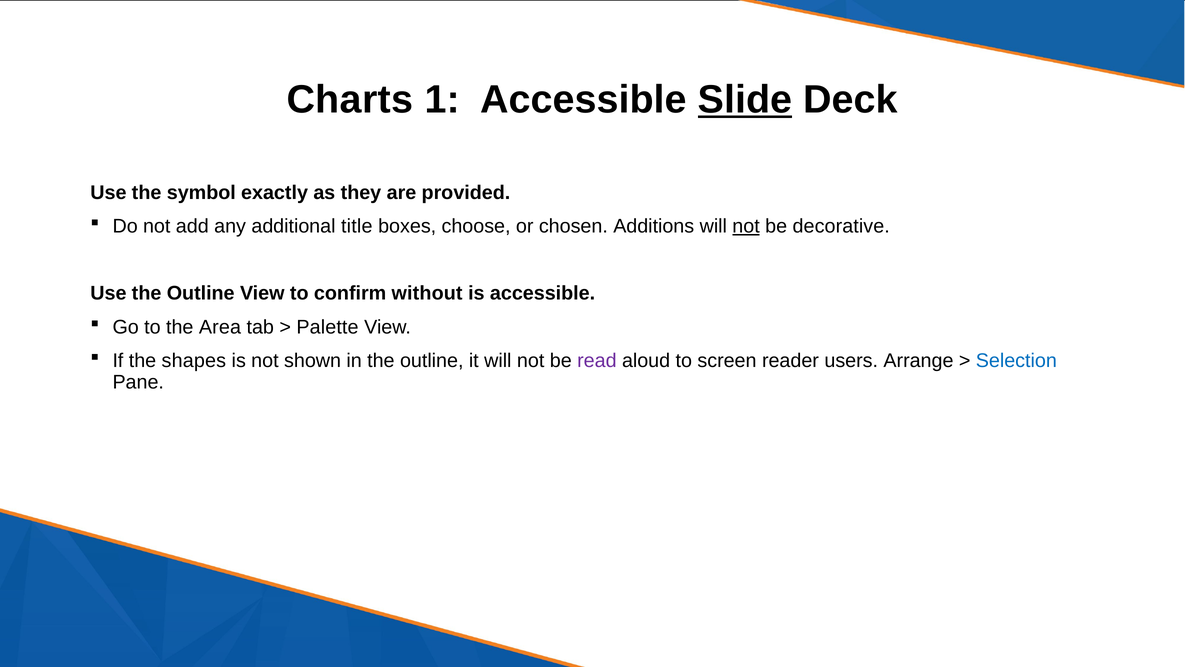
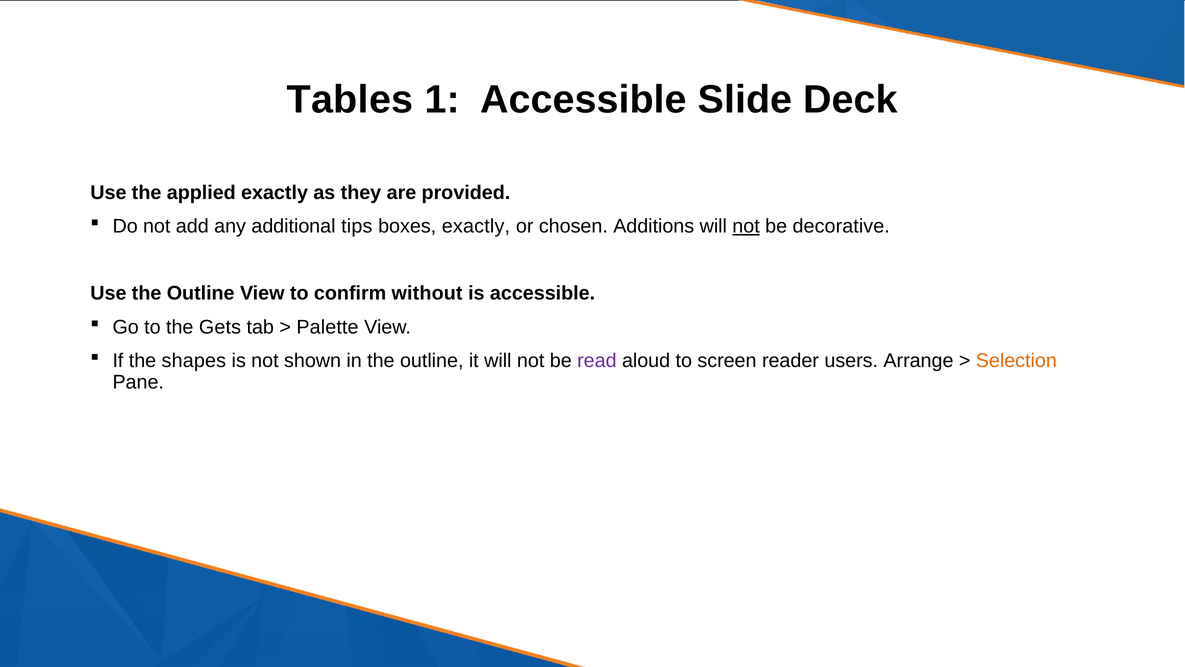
Charts: Charts -> Tables
Slide underline: present -> none
symbol: symbol -> applied
title: title -> tips
boxes choose: choose -> exactly
Area: Area -> Gets
Selection colour: blue -> orange
